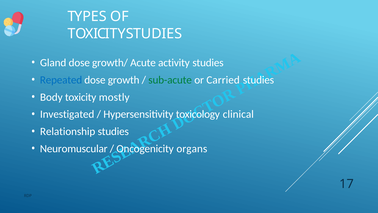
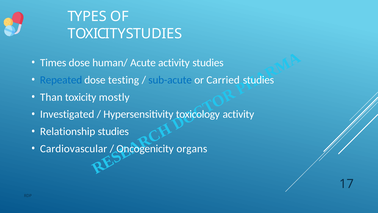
Gland: Gland -> Times
growth/: growth/ -> human/
growth: growth -> testing
sub-acute colour: green -> blue
Body: Body -> Than
clinical at (238, 114): clinical -> activity
Neuromuscular: Neuromuscular -> Cardiovascular
